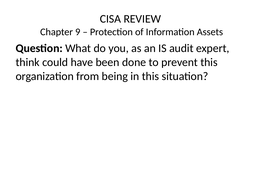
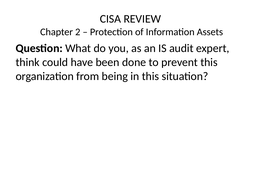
9: 9 -> 2
